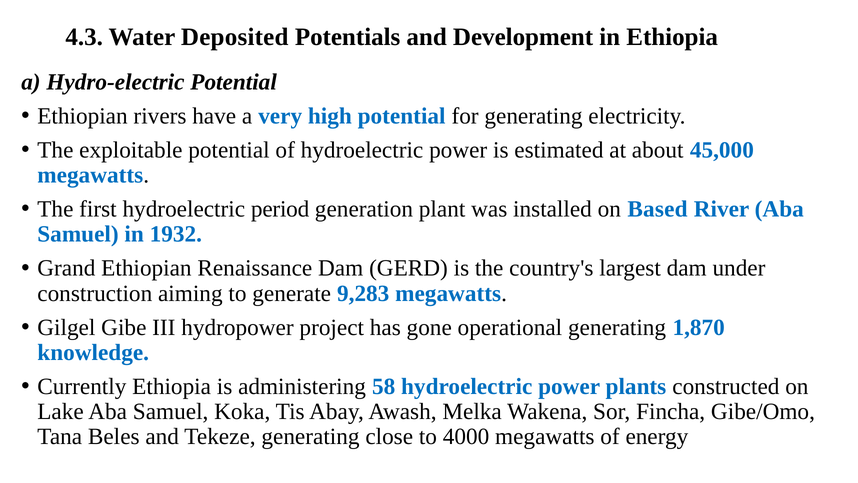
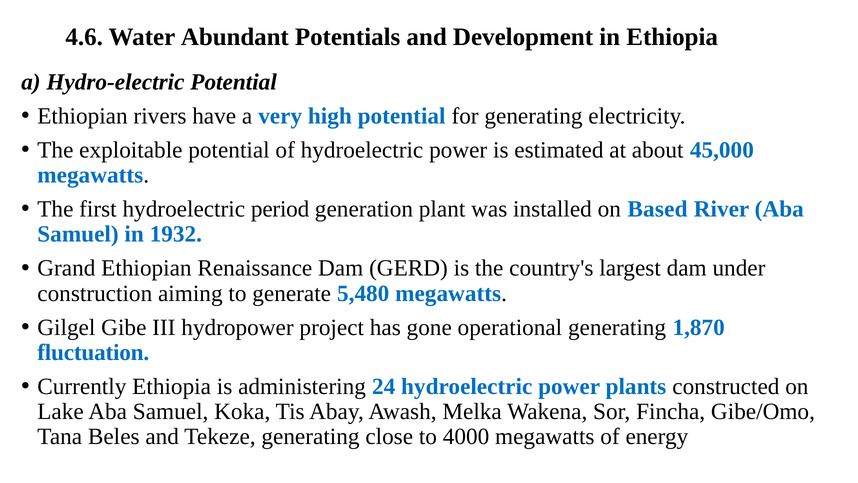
4.3: 4.3 -> 4.6
Deposited: Deposited -> Abundant
9,283: 9,283 -> 5,480
knowledge: knowledge -> fluctuation
58: 58 -> 24
